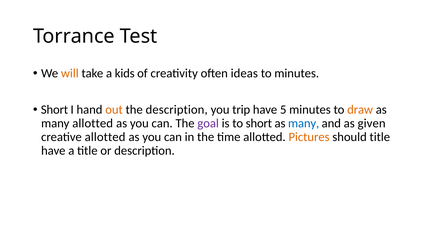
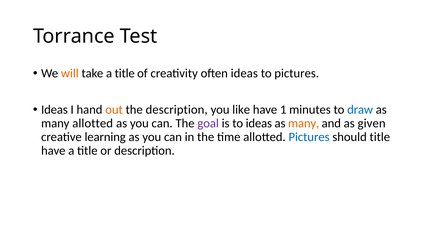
take a kids: kids -> title
to minutes: minutes -> pictures
Short at (54, 110): Short -> Ideas
trip: trip -> like
5: 5 -> 1
draw colour: orange -> blue
to short: short -> ideas
many at (304, 123) colour: blue -> orange
creative allotted: allotted -> learning
Pictures at (309, 137) colour: orange -> blue
